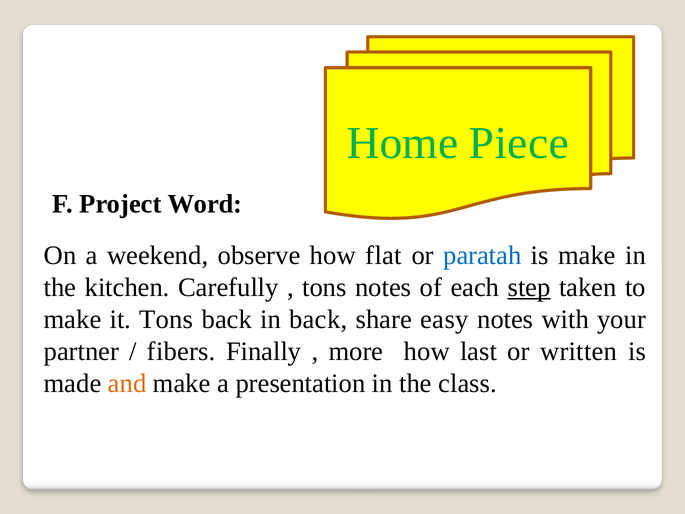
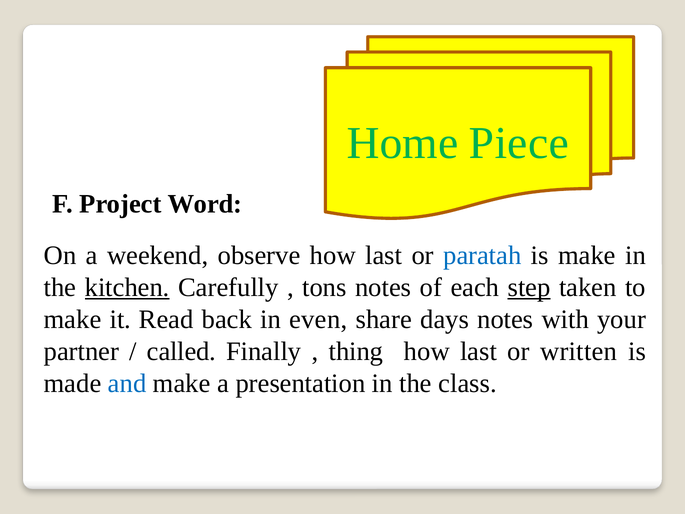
observe how flat: flat -> last
kitchen underline: none -> present
it Tons: Tons -> Read
in back: back -> even
easy: easy -> days
fibers: fibers -> called
more: more -> thing
and colour: orange -> blue
